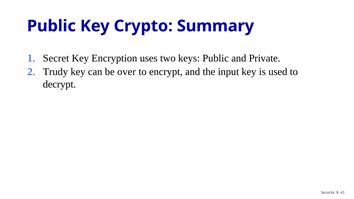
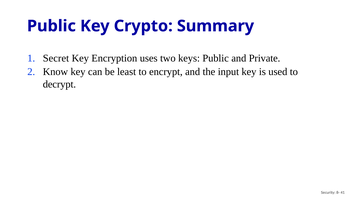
Trudy: Trudy -> Know
over: over -> least
